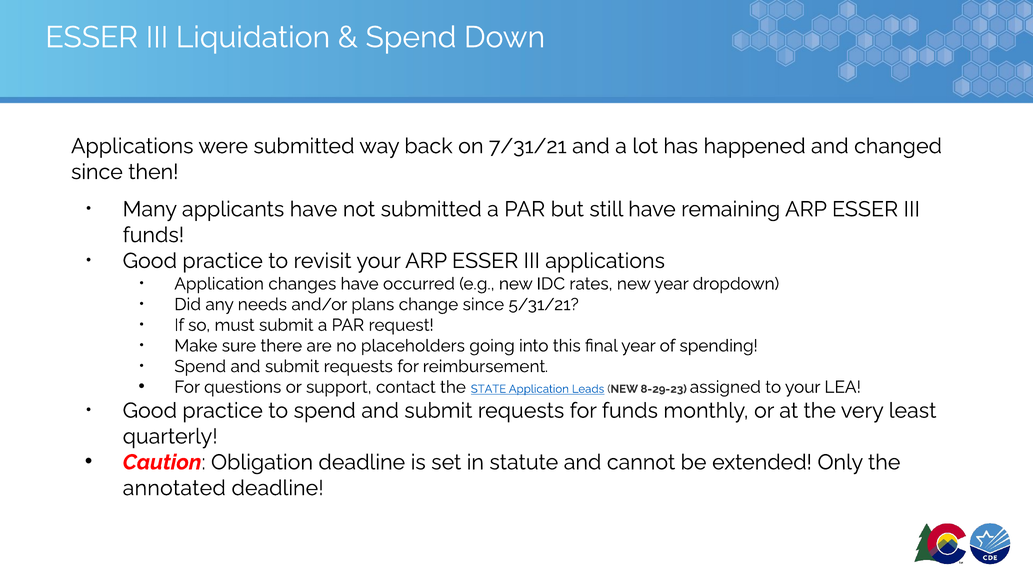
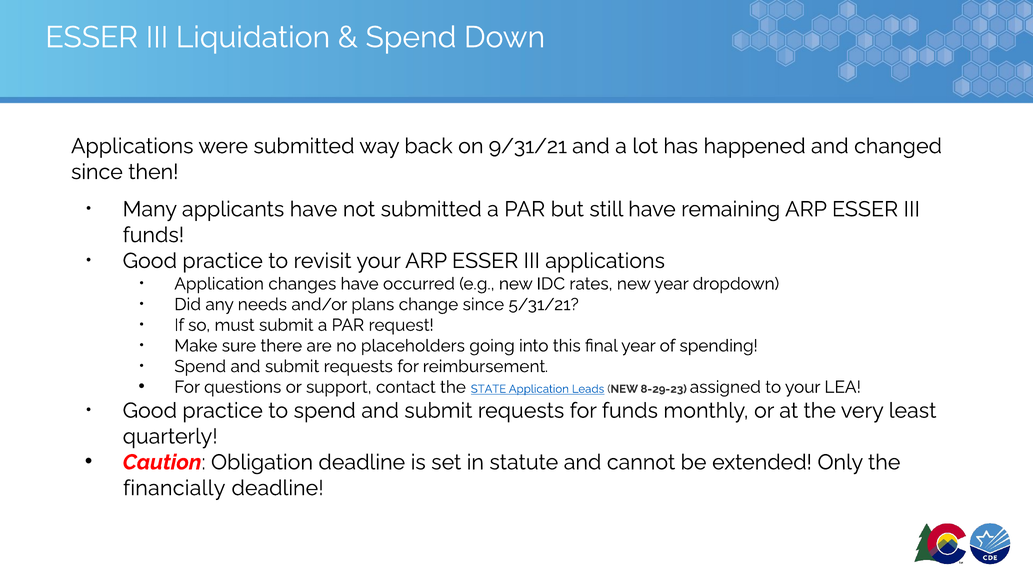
7/31/21: 7/31/21 -> 9/31/21
annotated: annotated -> financially
